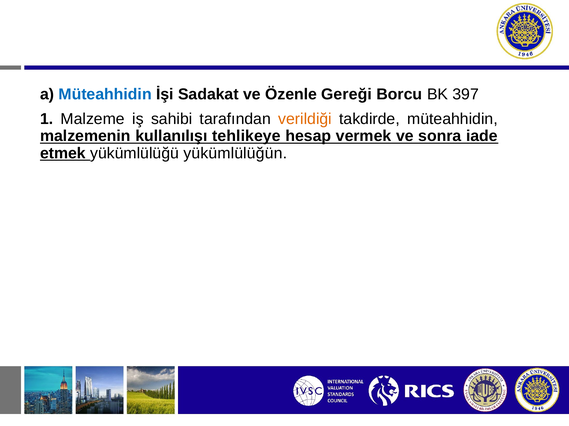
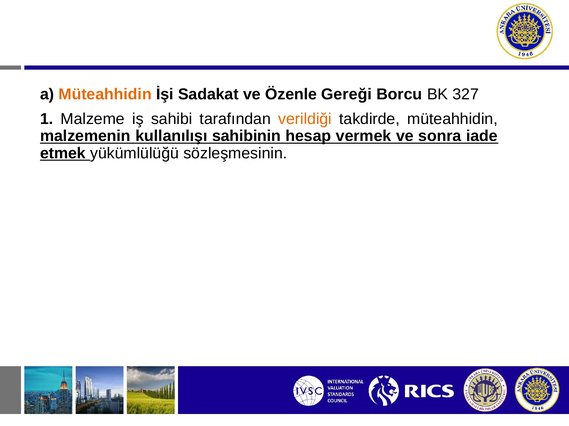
Müteahhidin at (105, 94) colour: blue -> orange
397: 397 -> 327
tehlikeye: tehlikeye -> sahibinin
yükümlülüğün: yükümlülüğün -> sözleşmesinin
